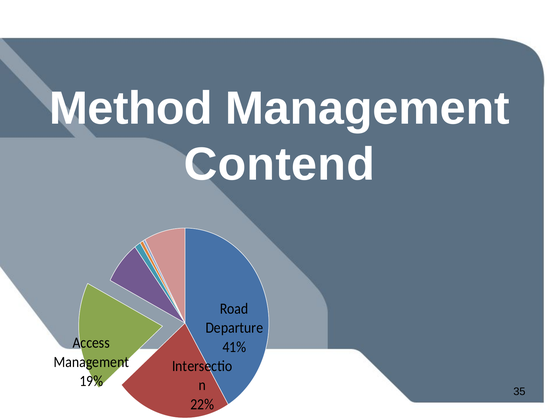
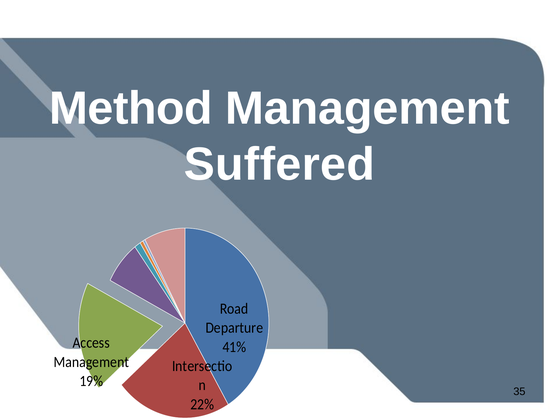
Contend: Contend -> Suffered
